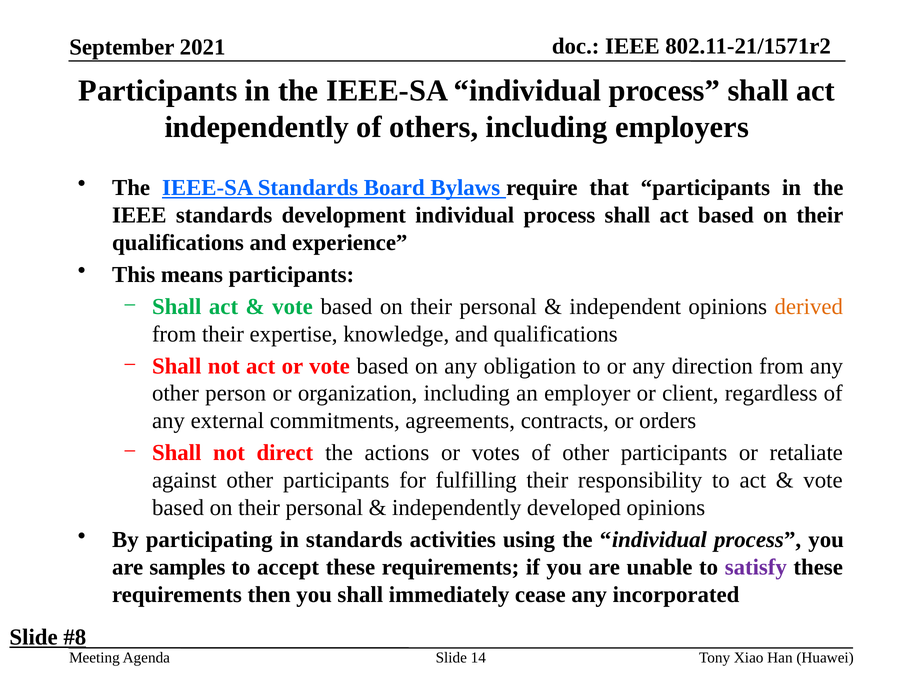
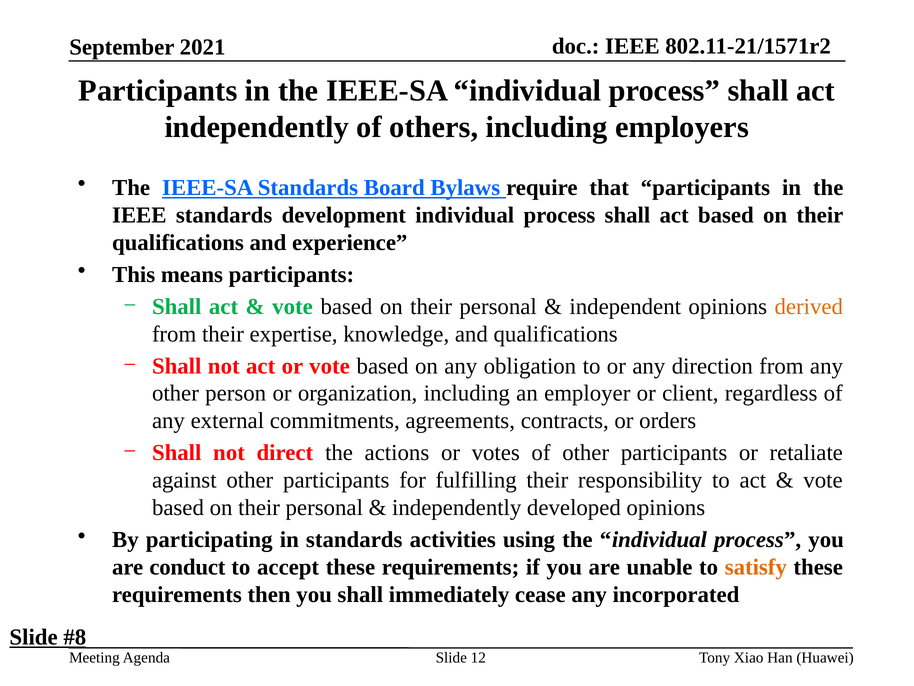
samples: samples -> conduct
satisfy colour: purple -> orange
14: 14 -> 12
